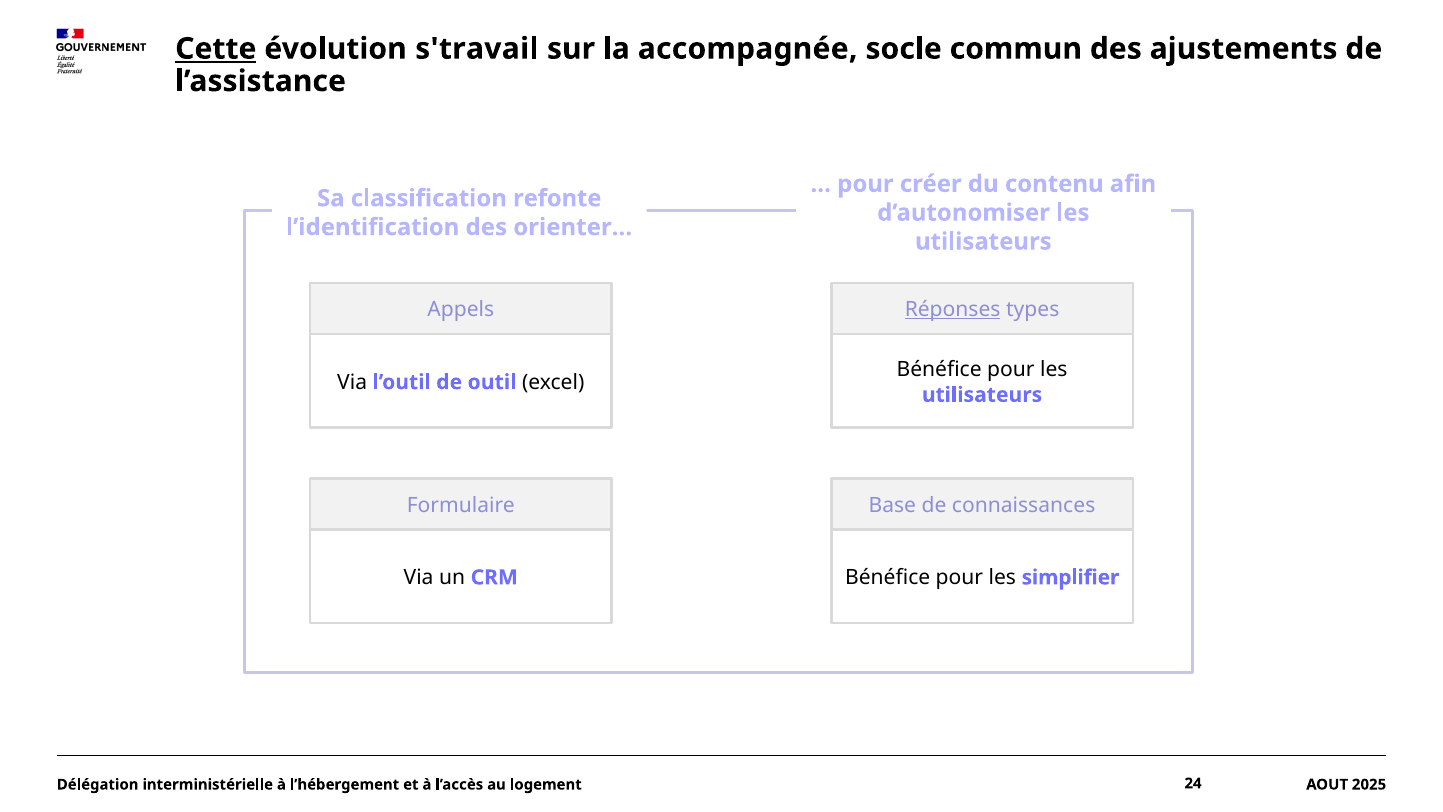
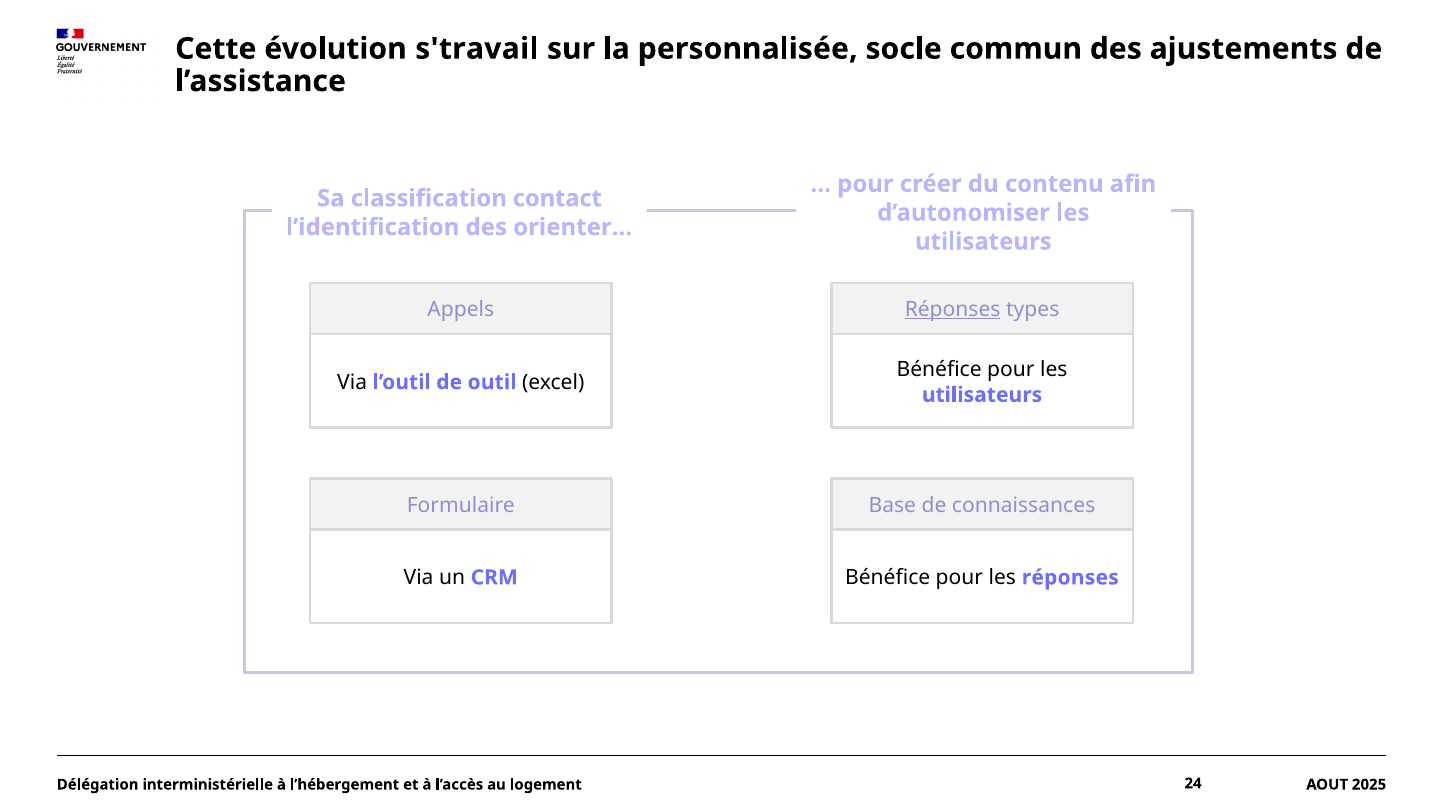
Cette underline: present -> none
accompagnée: accompagnée -> personnalisée
refonte: refonte -> contact
les simplifier: simplifier -> réponses
